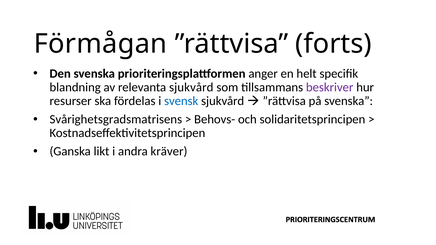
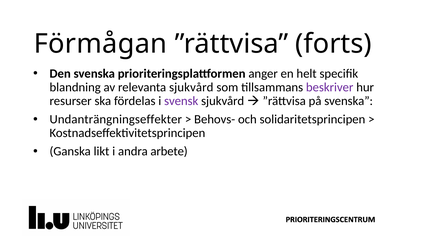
svensk colour: blue -> purple
Svårighetsgradsmatrisens: Svårighetsgradsmatrisens -> Undanträngningseffekter
kräver: kräver -> arbete
